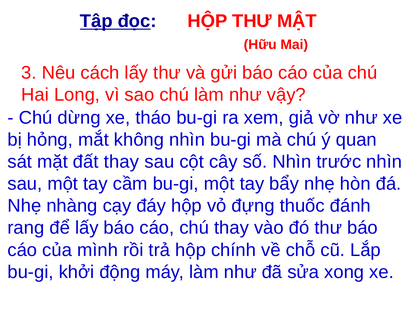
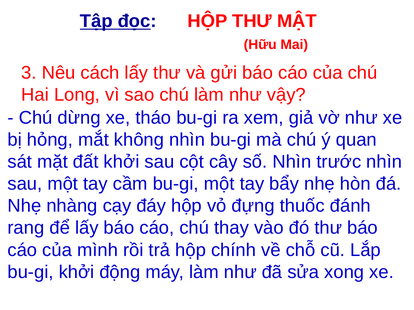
đất thay: thay -> khởi
